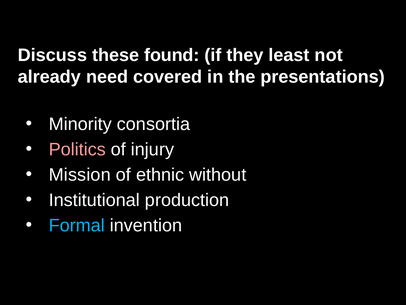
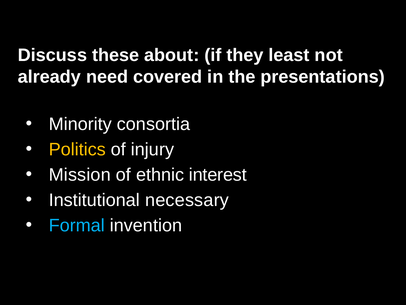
found: found -> about
Politics colour: pink -> yellow
without: without -> interest
production: production -> necessary
